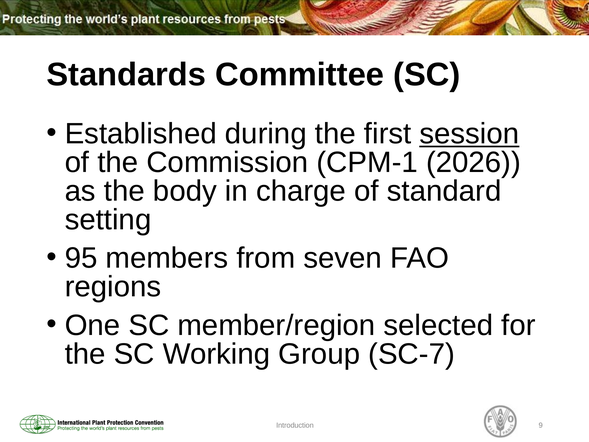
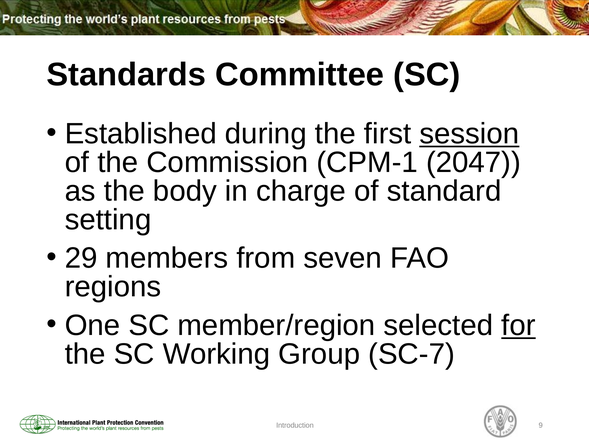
2026: 2026 -> 2047
95: 95 -> 29
for underline: none -> present
